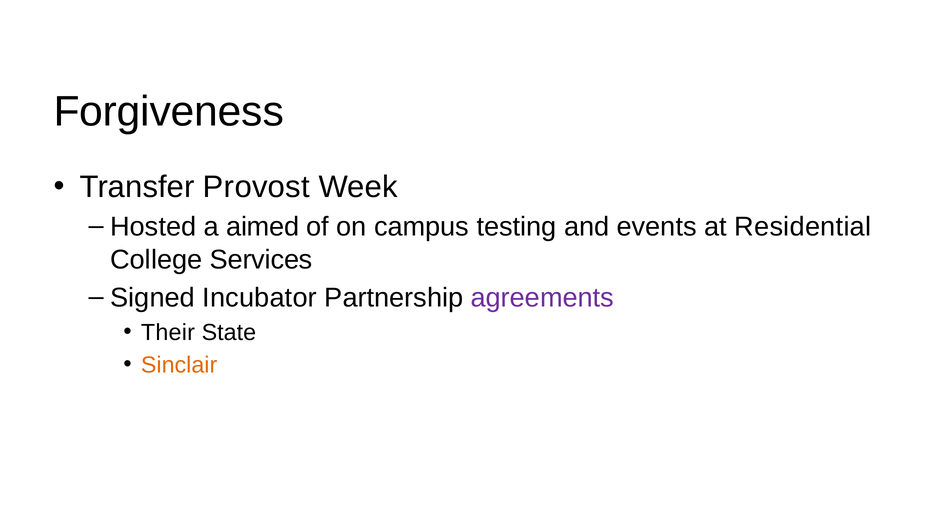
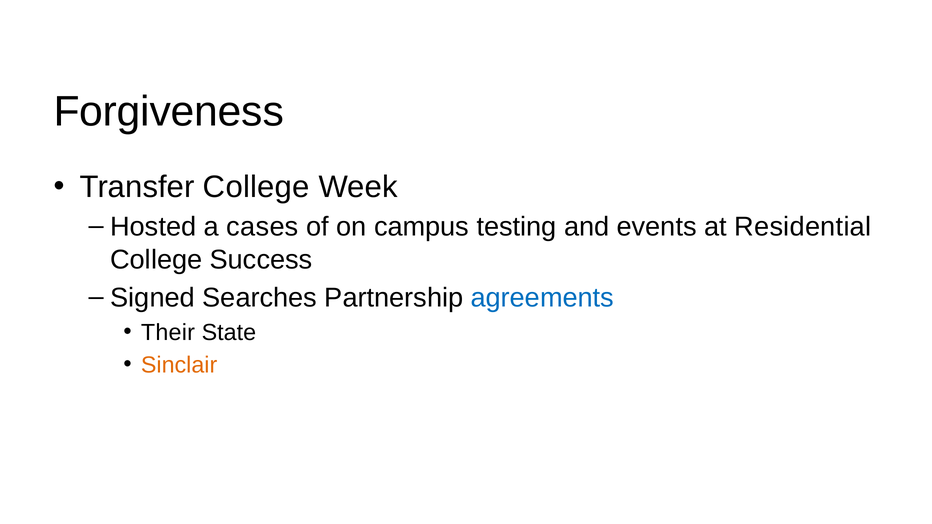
Transfer Provost: Provost -> College
aimed: aimed -> cases
Services: Services -> Success
Incubator: Incubator -> Searches
agreements colour: purple -> blue
